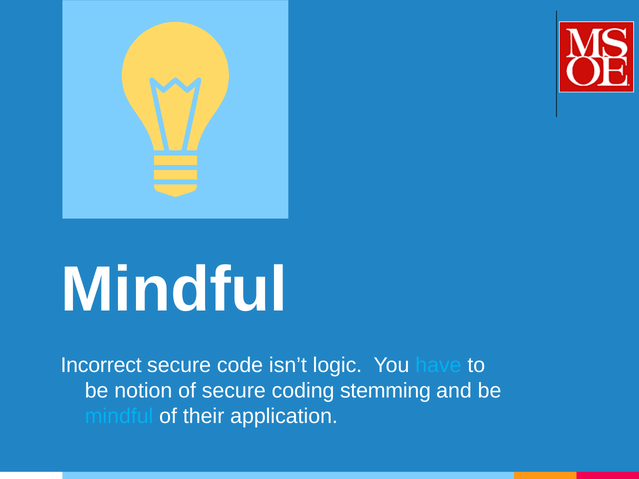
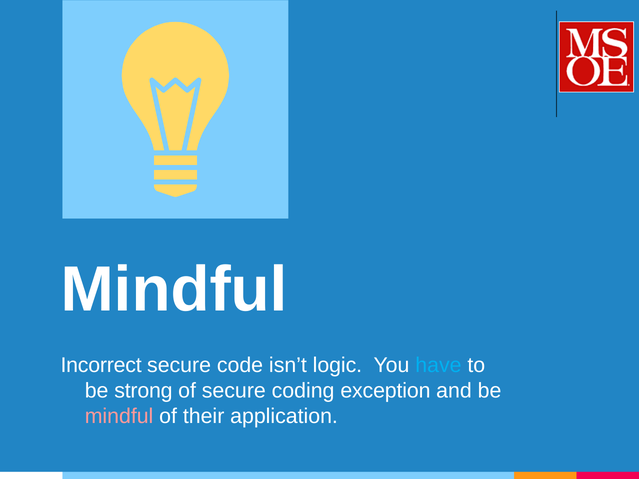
notion: notion -> strong
stemming: stemming -> exception
mindful at (119, 416) colour: light blue -> pink
